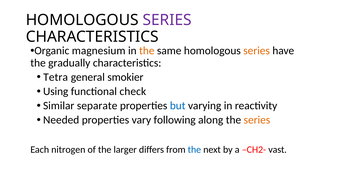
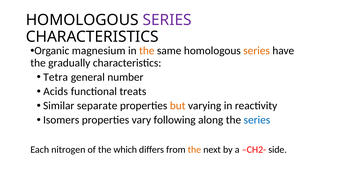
smokier: smokier -> number
Using: Using -> Acids
check: check -> treats
but colour: blue -> orange
Needed: Needed -> Isomers
series at (257, 120) colour: orange -> blue
larger: larger -> which
the at (194, 150) colour: blue -> orange
vast: vast -> side
